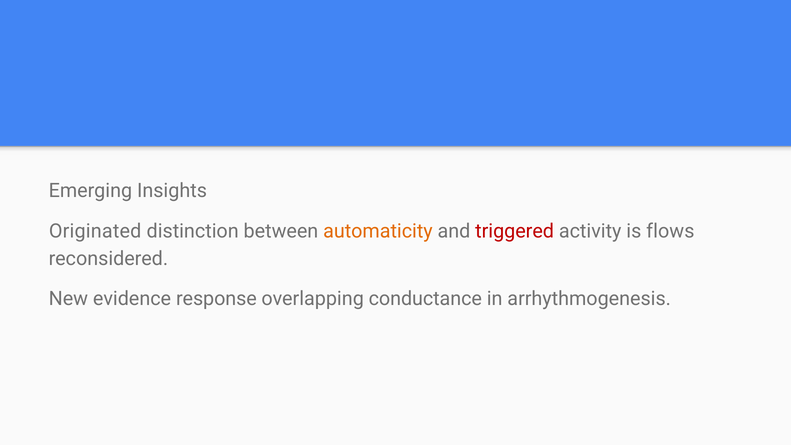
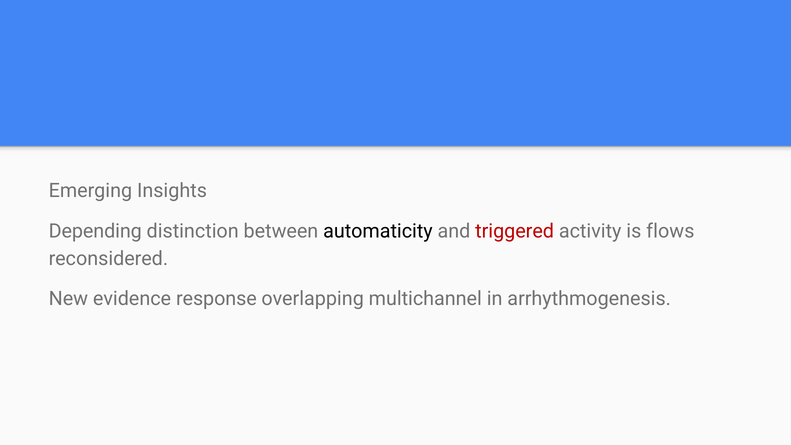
Originated: Originated -> Depending
automaticity colour: orange -> black
conductance: conductance -> multichannel
